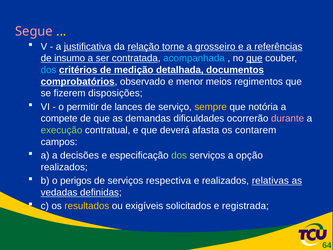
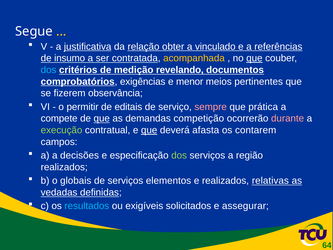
Segue colour: pink -> white
torne: torne -> obter
grosseiro: grosseiro -> vinculado
acompanhada colour: light blue -> yellow
detalhada: detalhada -> revelando
observado: observado -> exigências
regimentos: regimentos -> pertinentes
disposições: disposições -> observância
lances: lances -> editais
sempre colour: yellow -> pink
notória: notória -> prática
que at (102, 118) underline: none -> present
dificuldades: dificuldades -> competição
que at (149, 130) underline: none -> present
opção: opção -> região
perigos: perigos -> globais
respectiva: respectiva -> elementos
resultados colour: yellow -> light blue
registrada: registrada -> assegurar
